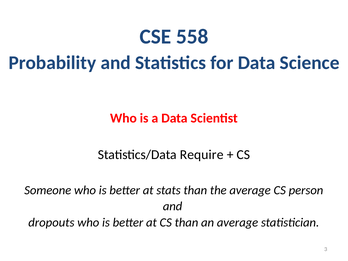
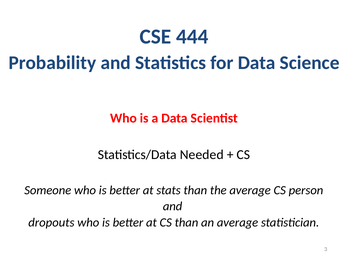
558: 558 -> 444
Require: Require -> Needed
